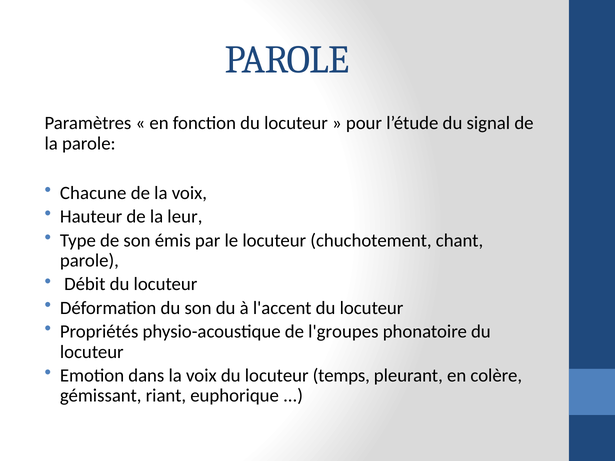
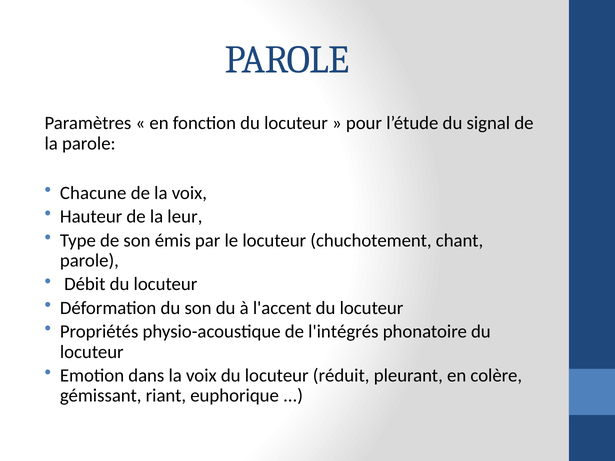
l'groupes: l'groupes -> l'intégrés
temps: temps -> réduit
